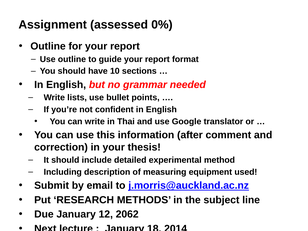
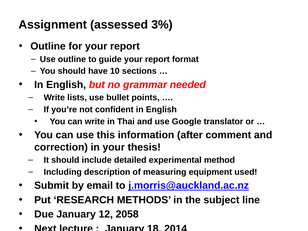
0%: 0% -> 3%
2062: 2062 -> 2058
